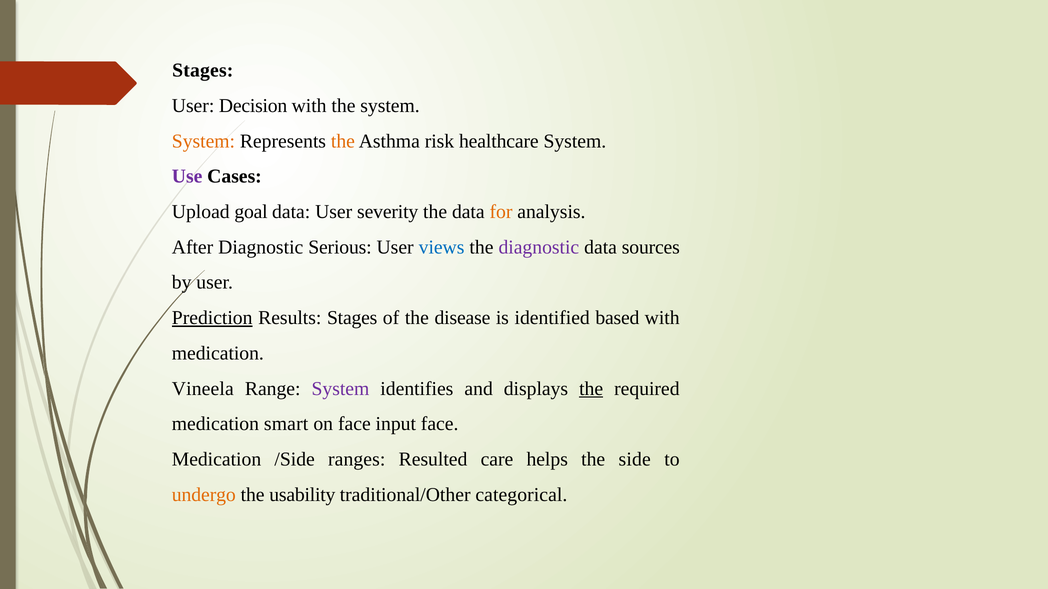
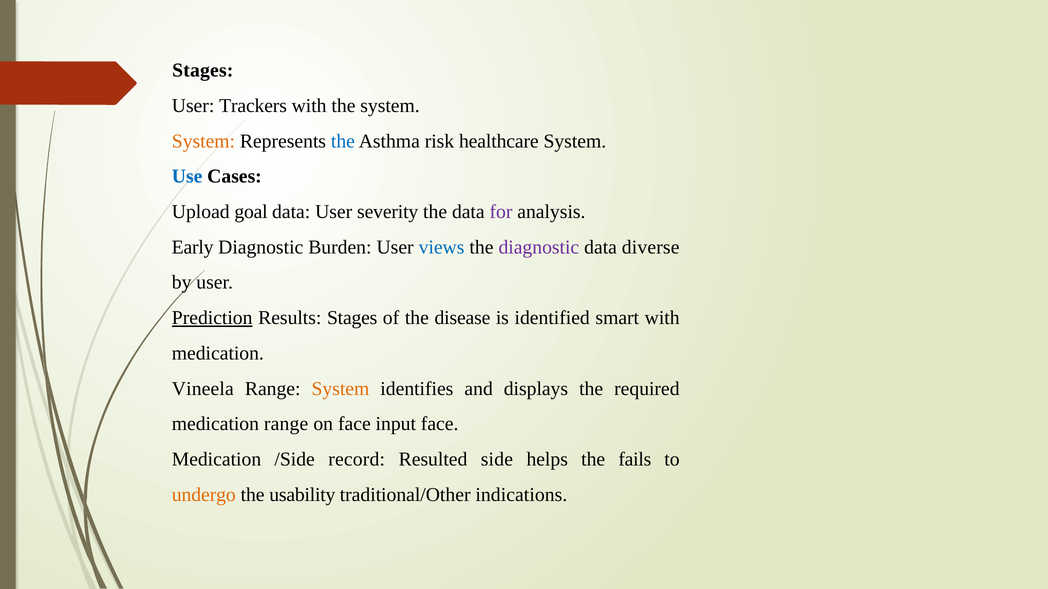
Decision: Decision -> Trackers
the at (343, 141) colour: orange -> blue
Use colour: purple -> blue
for colour: orange -> purple
After: After -> Early
Serious: Serious -> Burden
sources: sources -> diverse
based: based -> smart
System at (340, 389) colour: purple -> orange
the at (591, 389) underline: present -> none
medication smart: smart -> range
ranges: ranges -> record
care: care -> side
side: side -> fails
categorical: categorical -> indications
